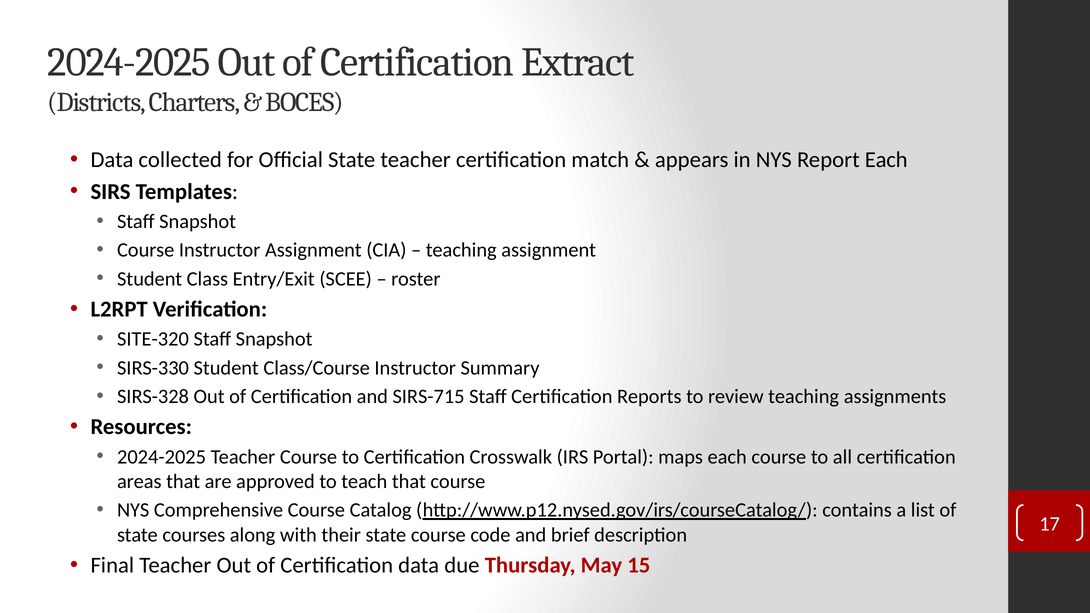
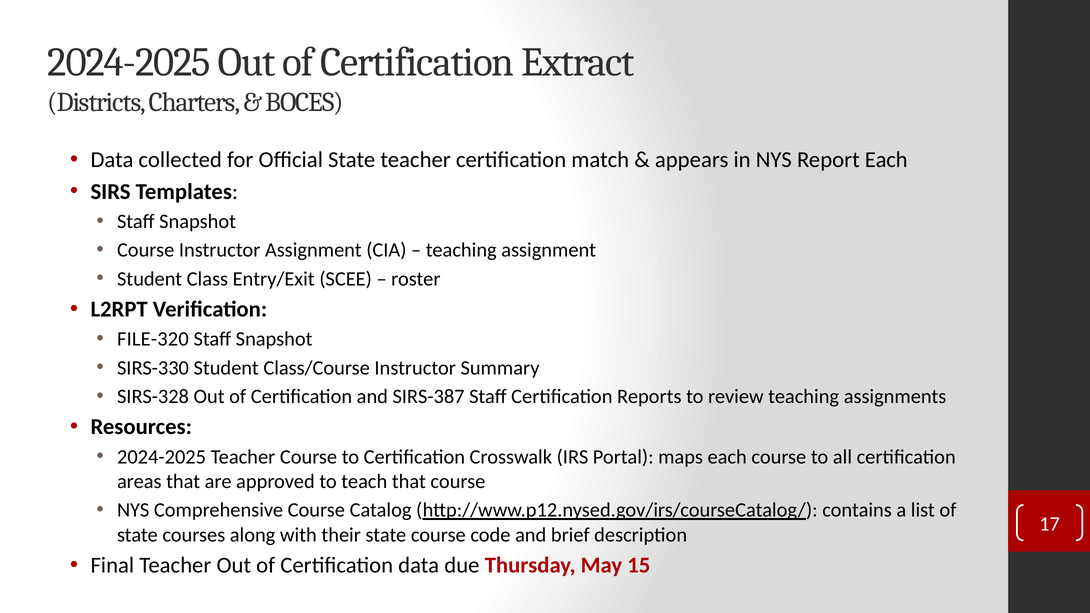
SITE-320: SITE-320 -> FILE-320
SIRS-715: SIRS-715 -> SIRS-387
